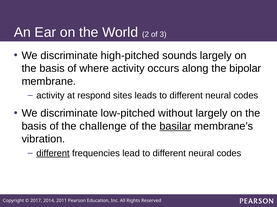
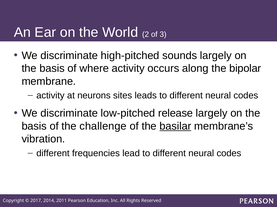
respond: respond -> neurons
without: without -> release
different at (53, 154) underline: present -> none
